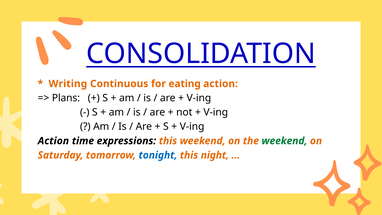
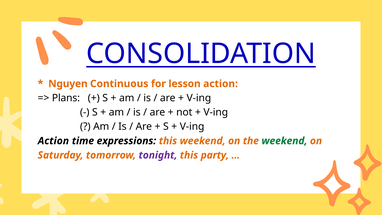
Writing: Writing -> Nguyen
eating: eating -> lesson
tonight colour: blue -> purple
night: night -> party
